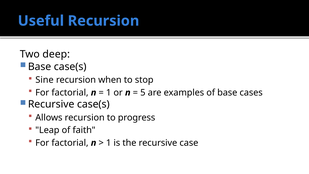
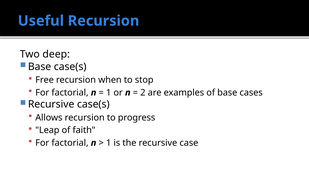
Sine: Sine -> Free
5: 5 -> 2
